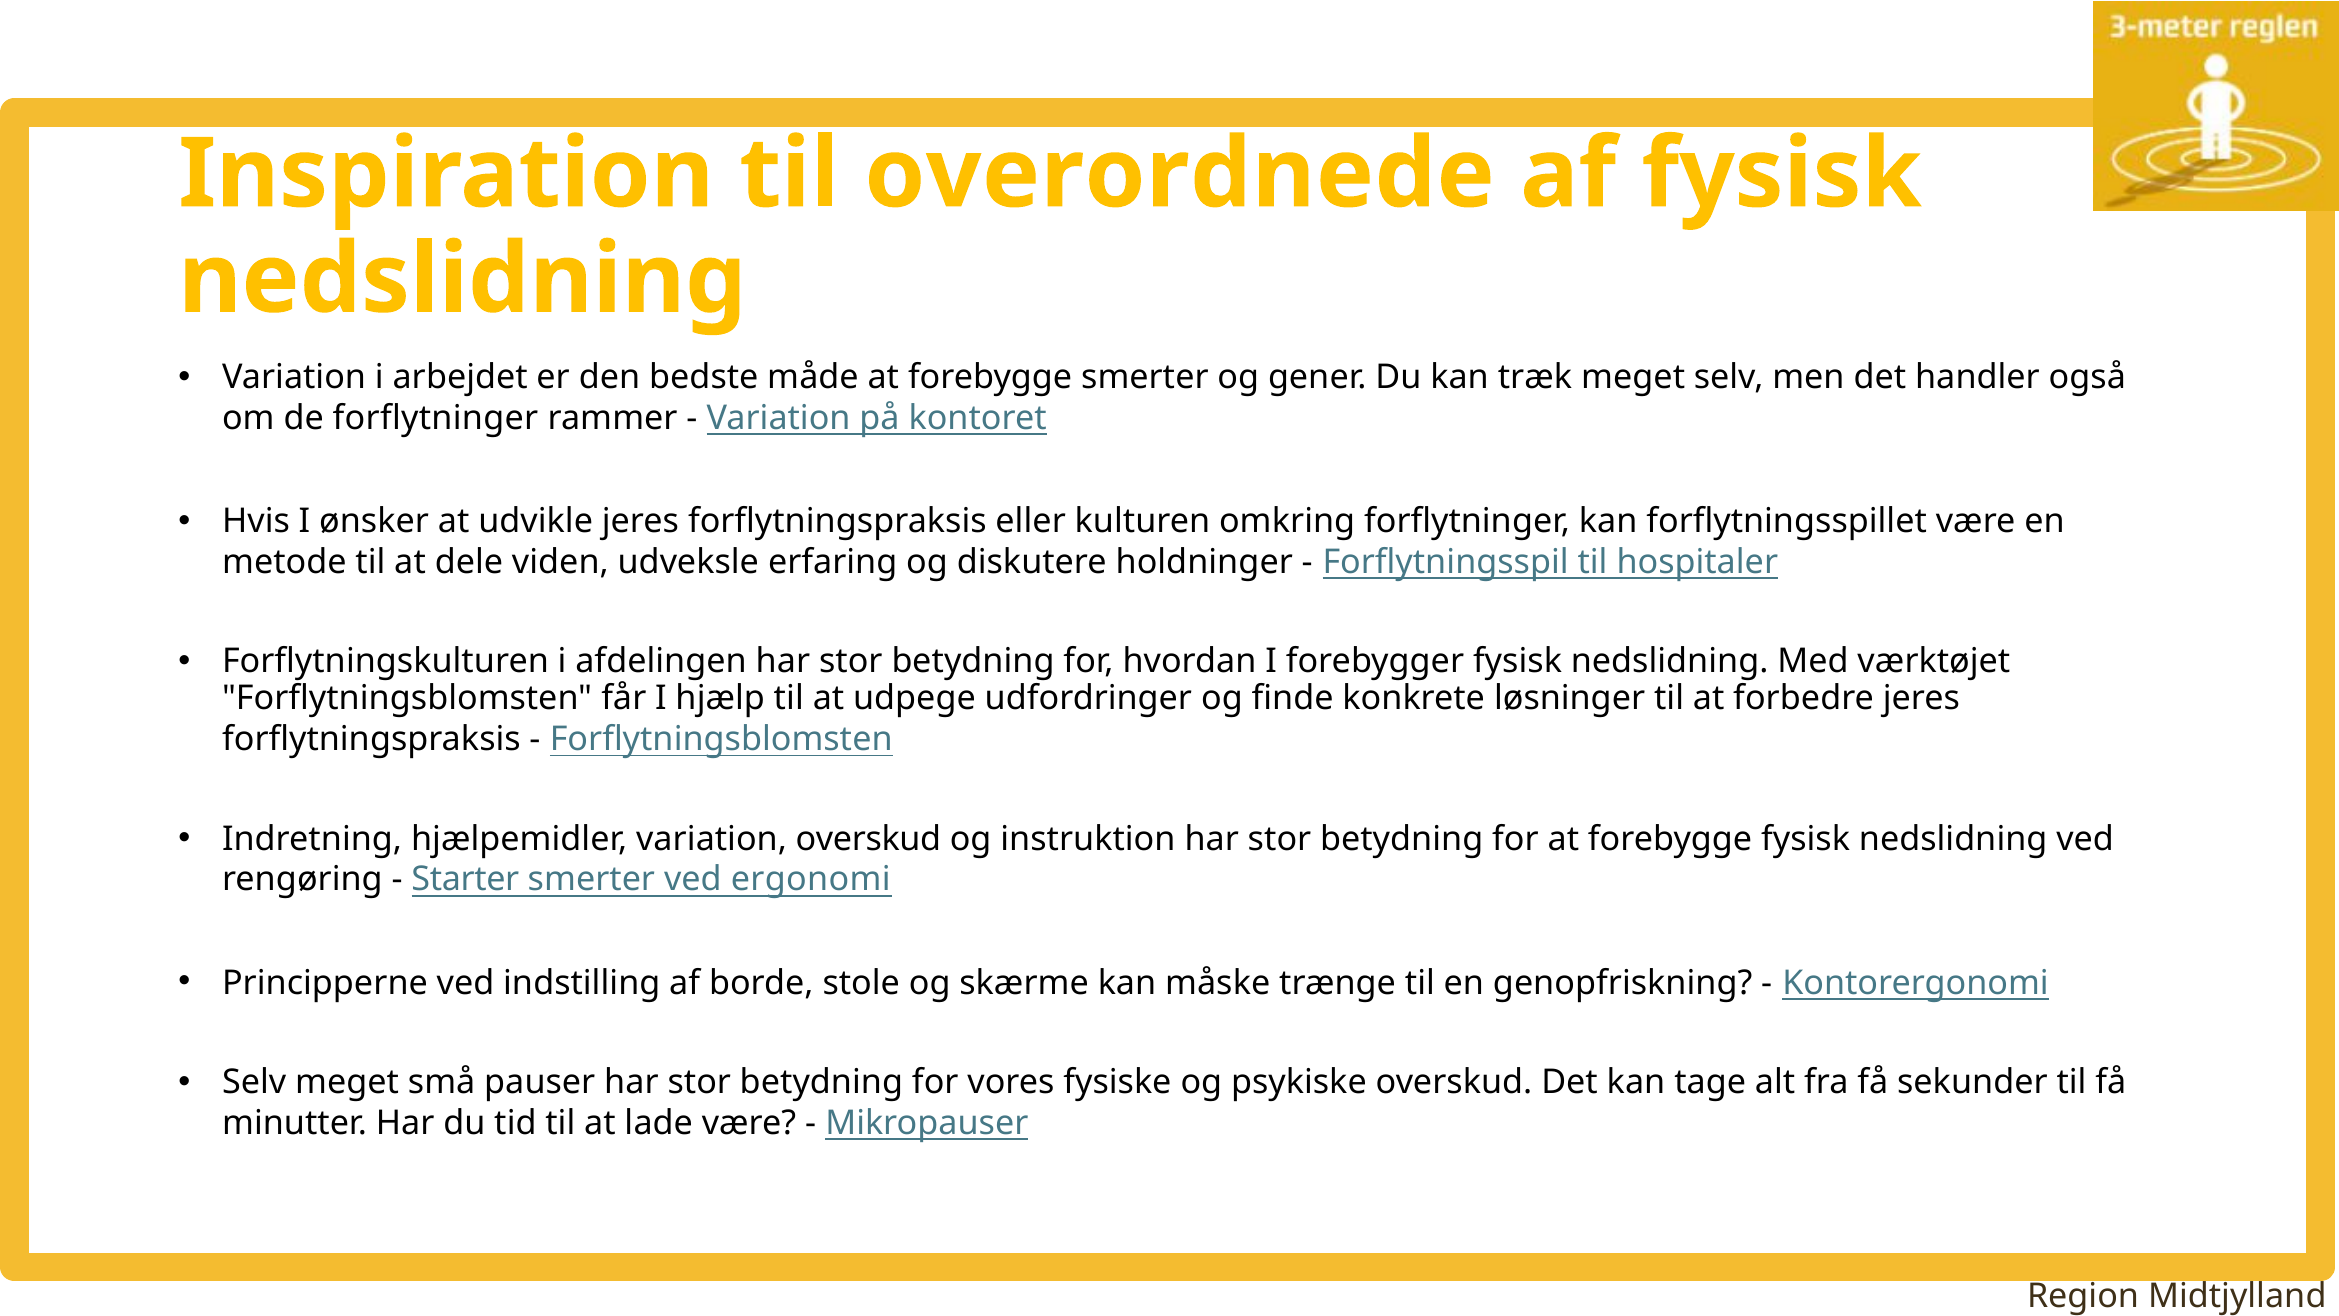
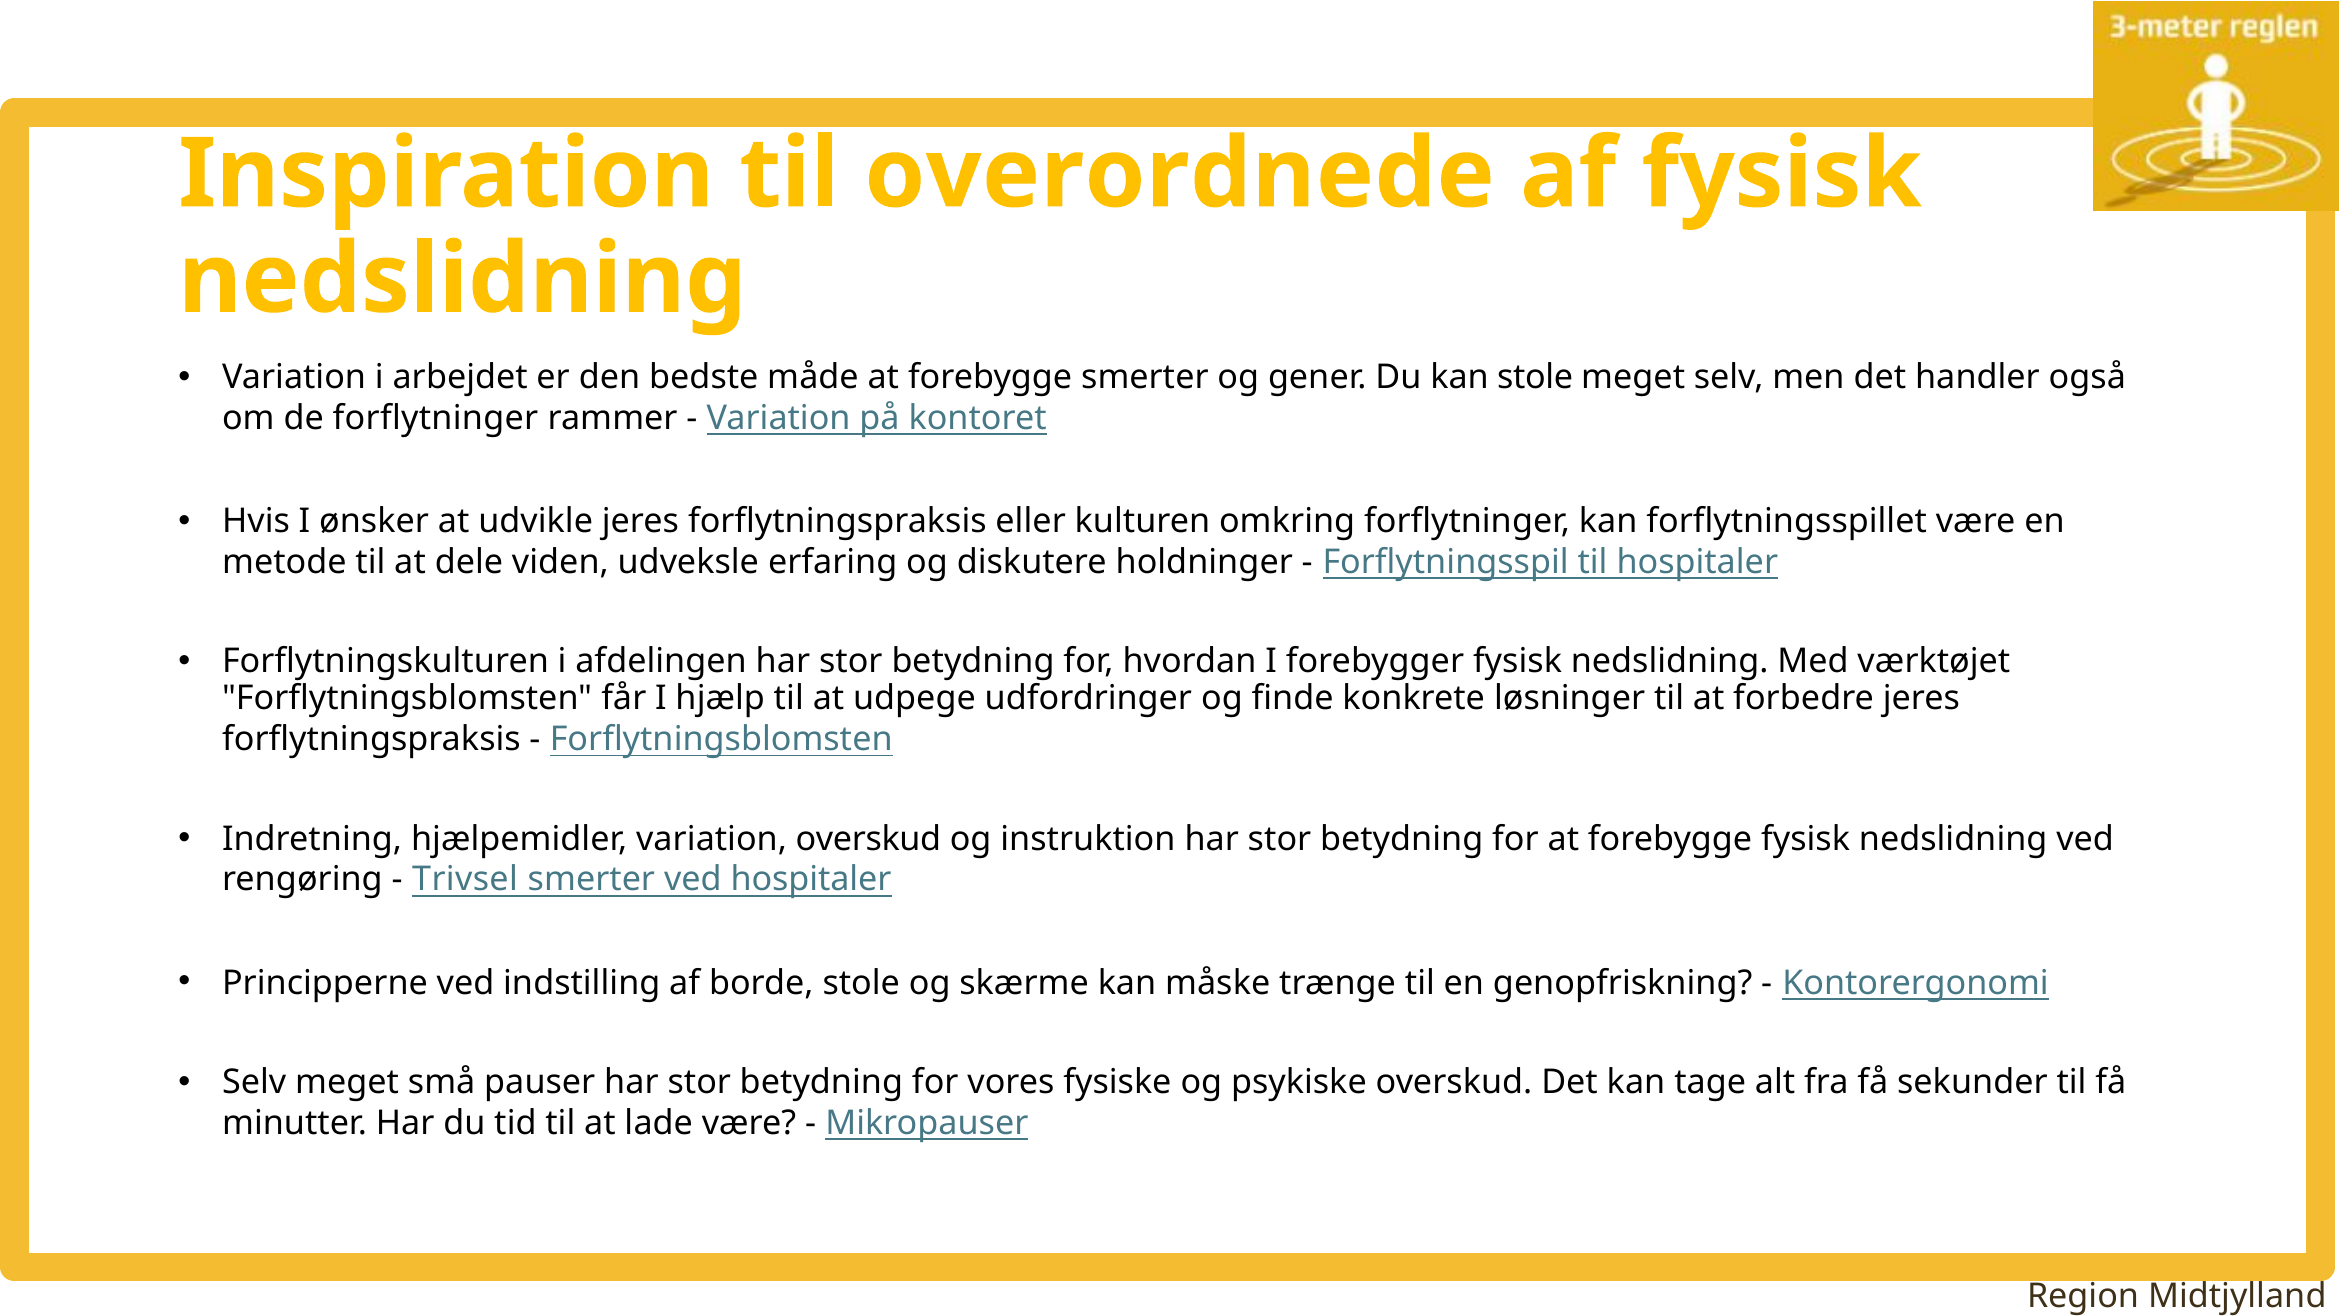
kan træk: træk -> stole
Starter: Starter -> Trivsel
ved ergonomi: ergonomi -> hospitaler
